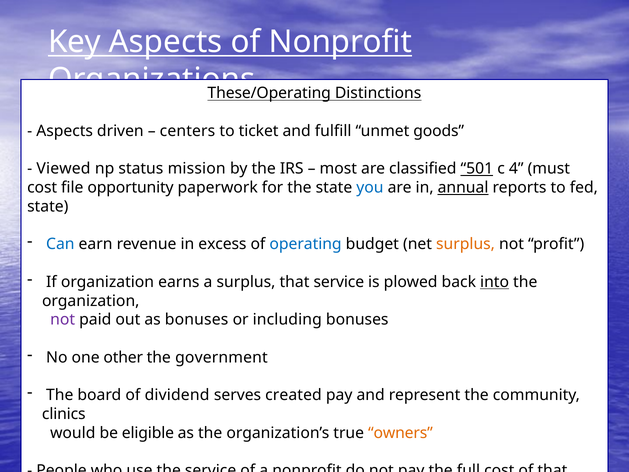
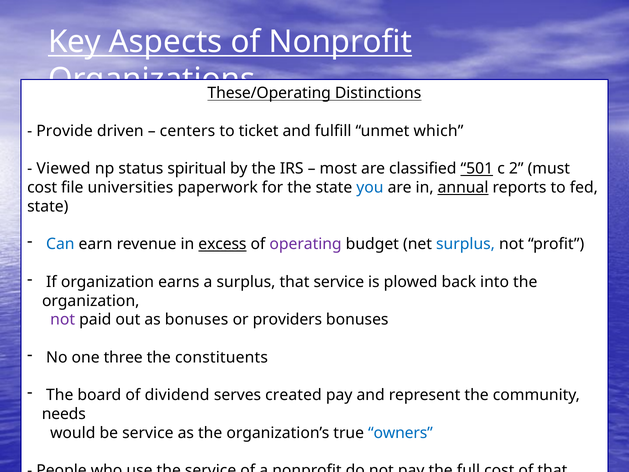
Aspects at (65, 131): Aspects -> Provide
goods: goods -> which
mission: mission -> spiritual
4: 4 -> 2
opportunity: opportunity -> universities
excess underline: none -> present
operating colour: blue -> purple
surplus at (466, 244) colour: orange -> blue
into underline: present -> none
including: including -> providers
other: other -> three
government: government -> constituents
clinics: clinics -> needs
be eligible: eligible -> service
owners colour: orange -> blue
